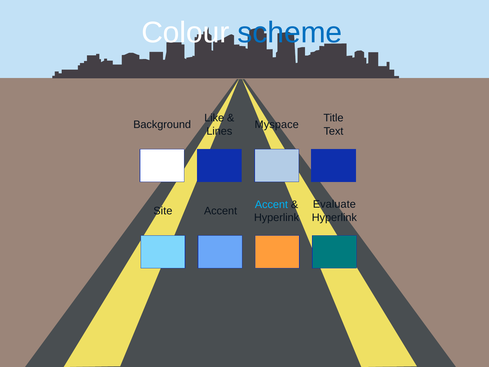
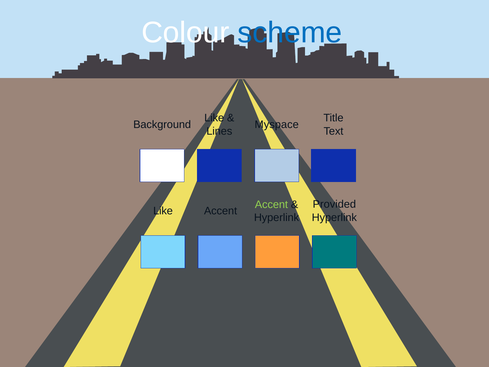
Evaluate: Evaluate -> Provided
Accent at (271, 204) colour: light blue -> light green
Site at (163, 211): Site -> Like
